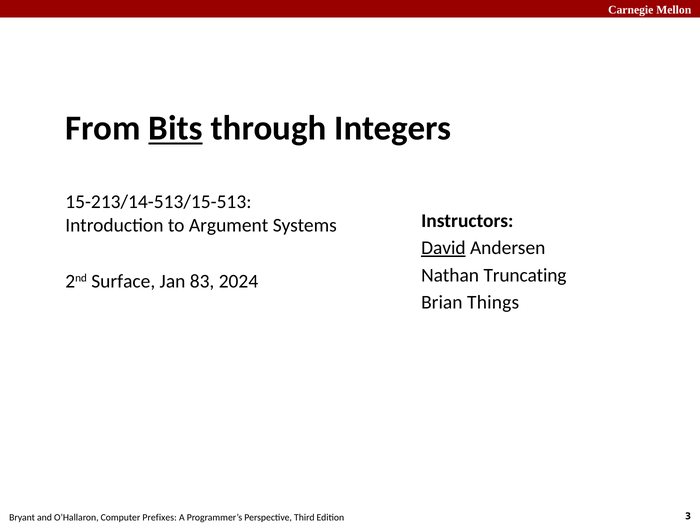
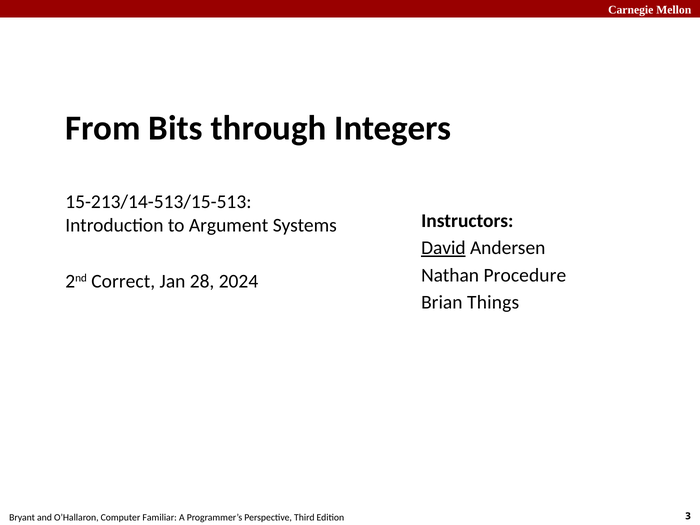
Bits underline: present -> none
Truncating: Truncating -> Procedure
Surface: Surface -> Correct
83: 83 -> 28
Prefixes: Prefixes -> Familiar
